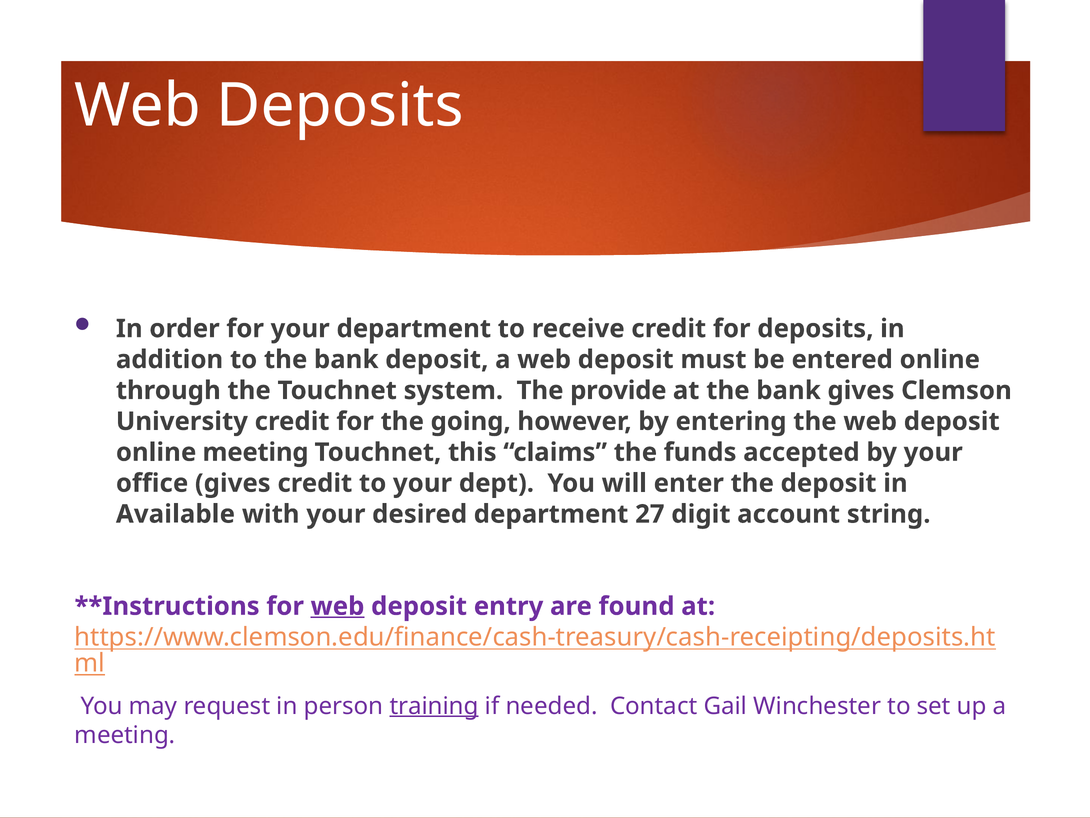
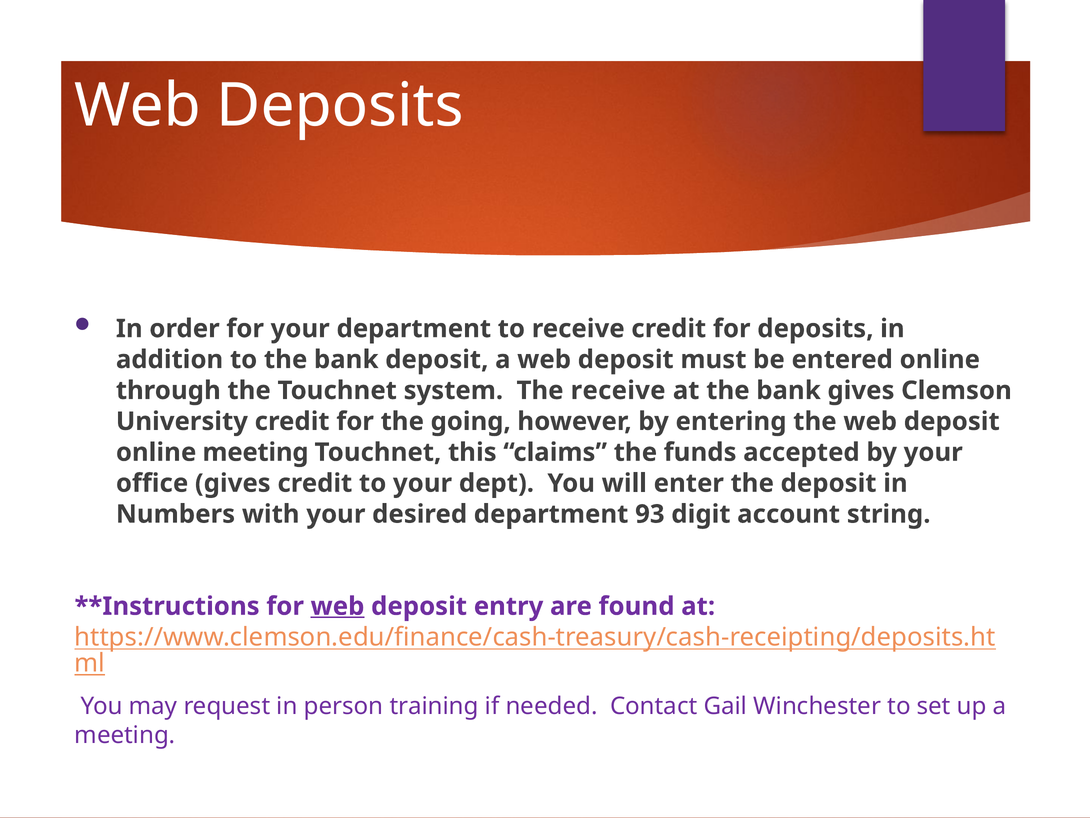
The provide: provide -> receive
Available: Available -> Numbers
27: 27 -> 93
training underline: present -> none
